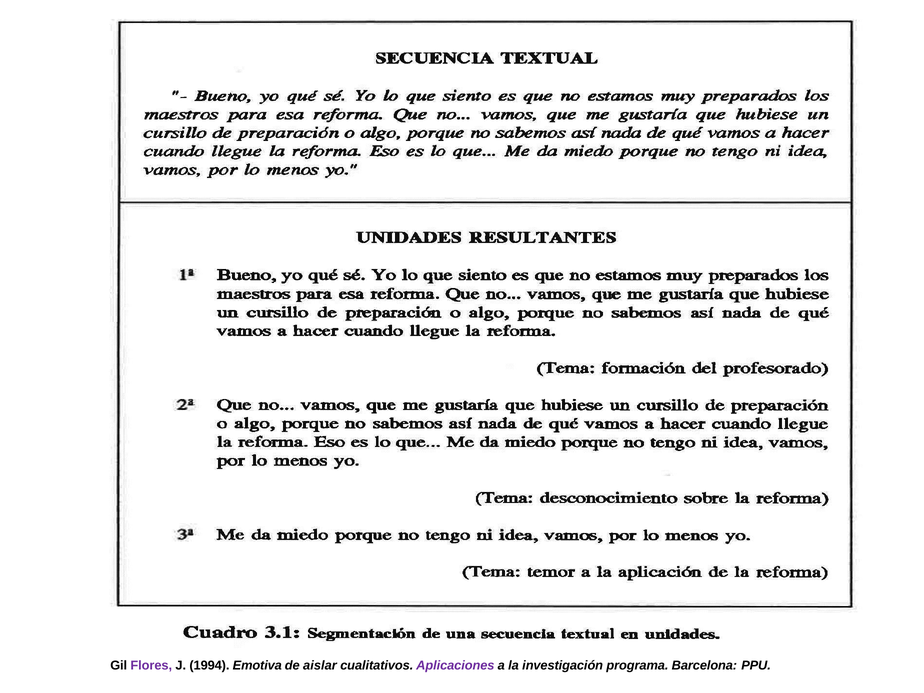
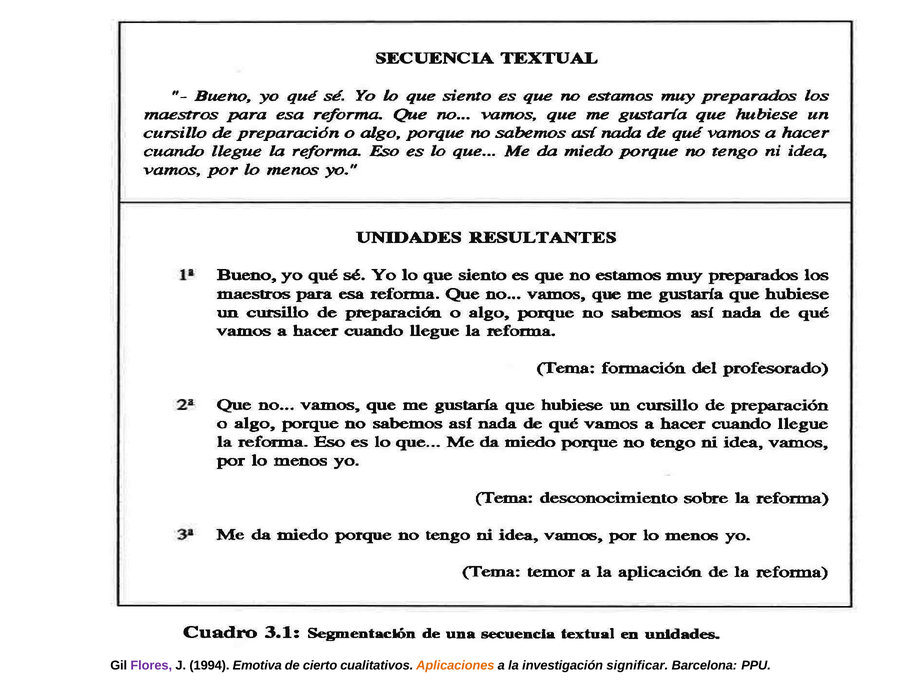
aislar: aislar -> cierto
Aplicaciones colour: purple -> orange
programa: programa -> significar
